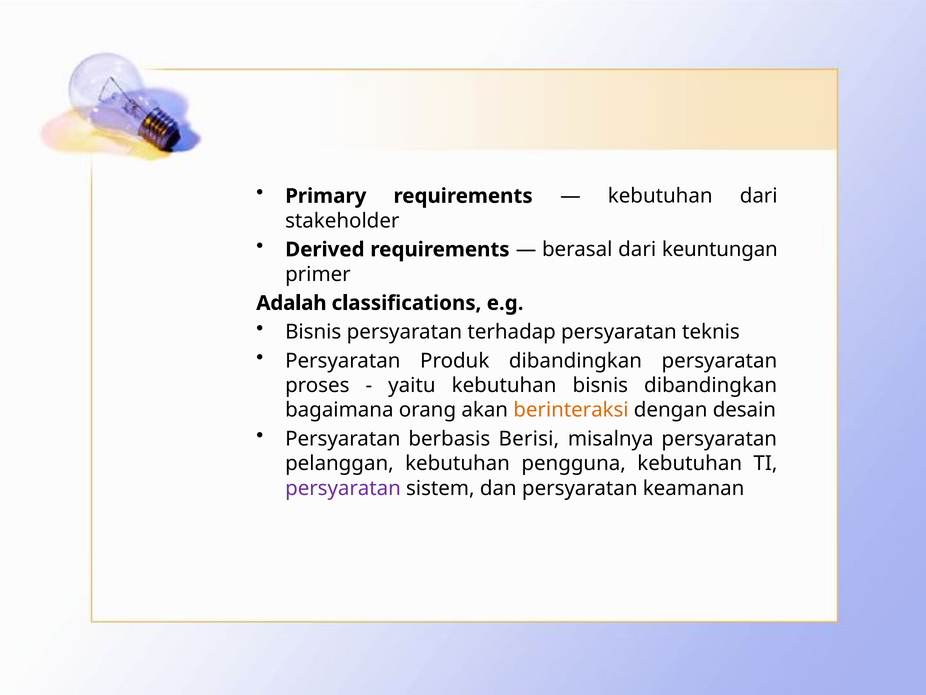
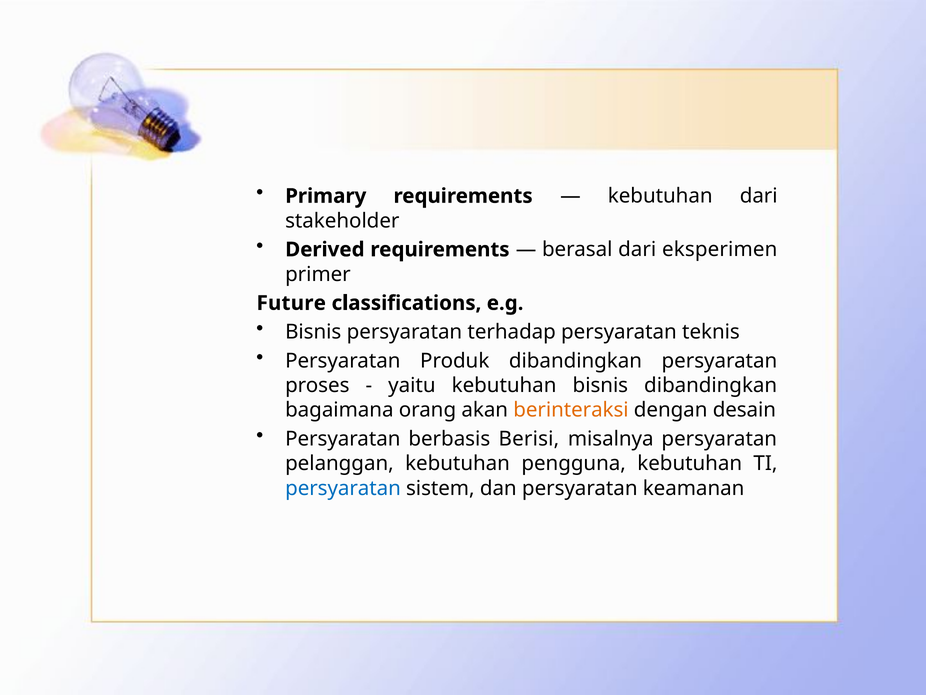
keuntungan: keuntungan -> eksperimen
Adalah: Adalah -> Future
persyaratan at (343, 488) colour: purple -> blue
